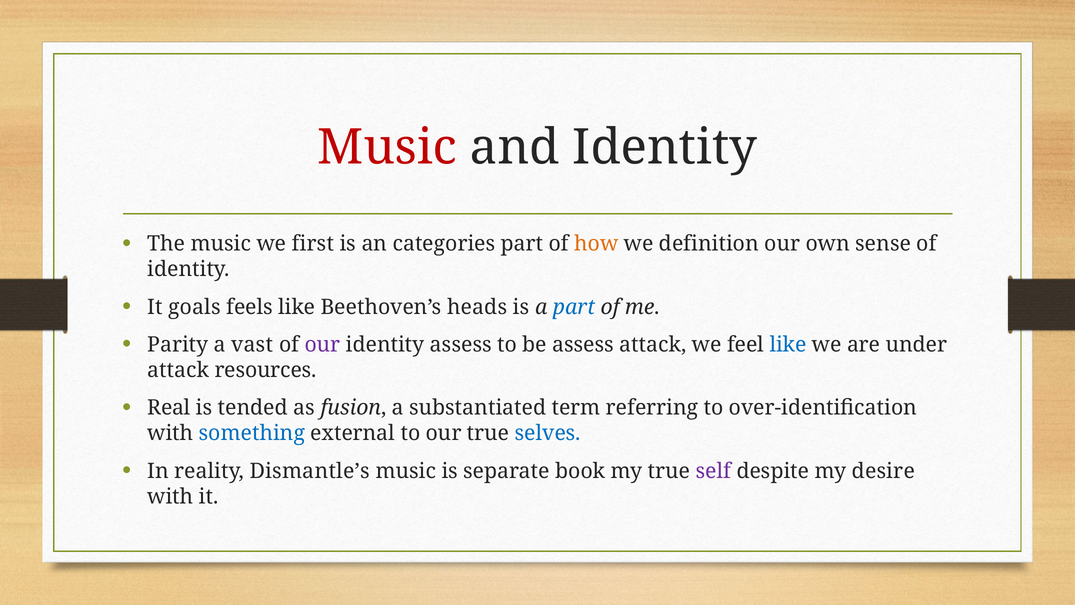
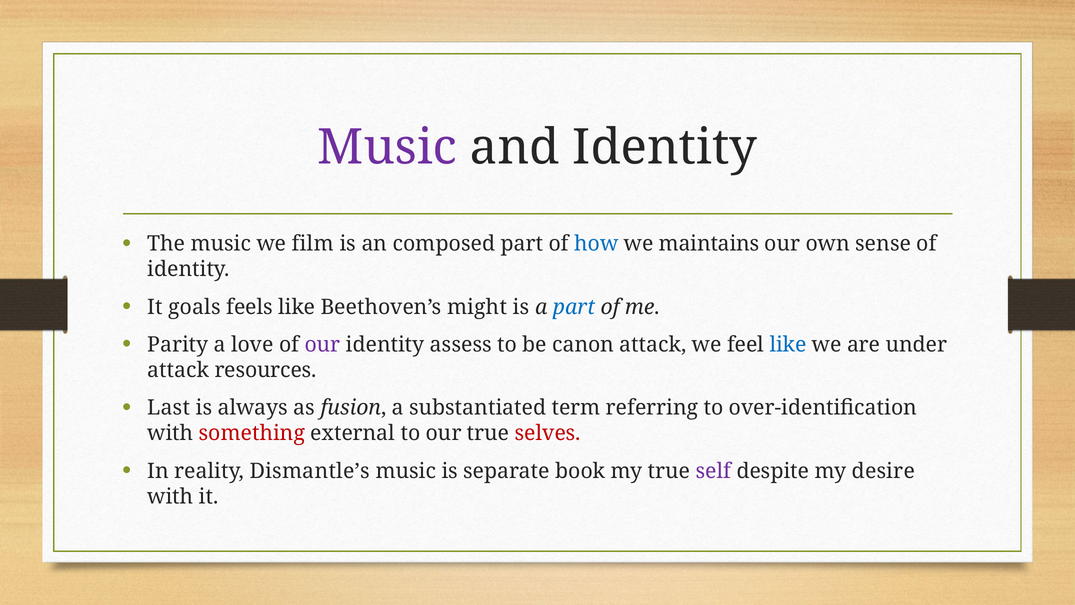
Music at (387, 147) colour: red -> purple
first: first -> film
categories: categories -> composed
how colour: orange -> blue
definition: definition -> maintains
heads: heads -> might
vast: vast -> love
be assess: assess -> canon
Real: Real -> Last
tended: tended -> always
something colour: blue -> red
selves colour: blue -> red
